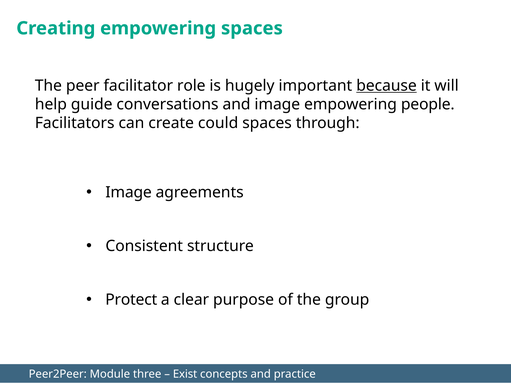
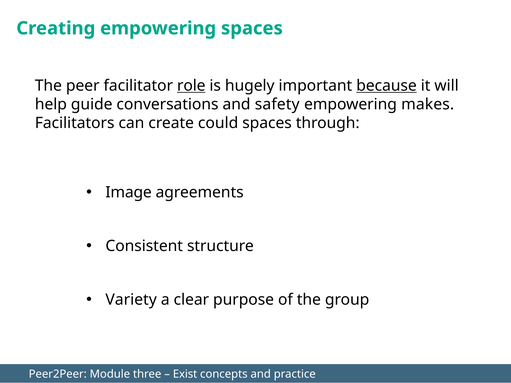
role underline: none -> present
and image: image -> safety
people: people -> makes
Protect: Protect -> Variety
